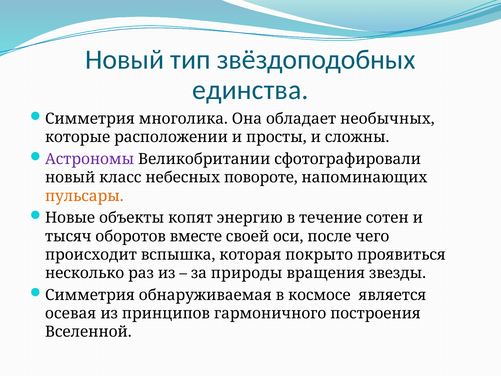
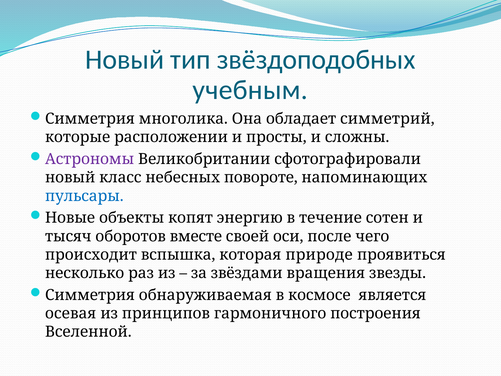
единства: единства -> учебным
необычных: необычных -> симметрий
пульсары colour: orange -> blue
покрыто: покрыто -> природе
природы: природы -> звёздами
